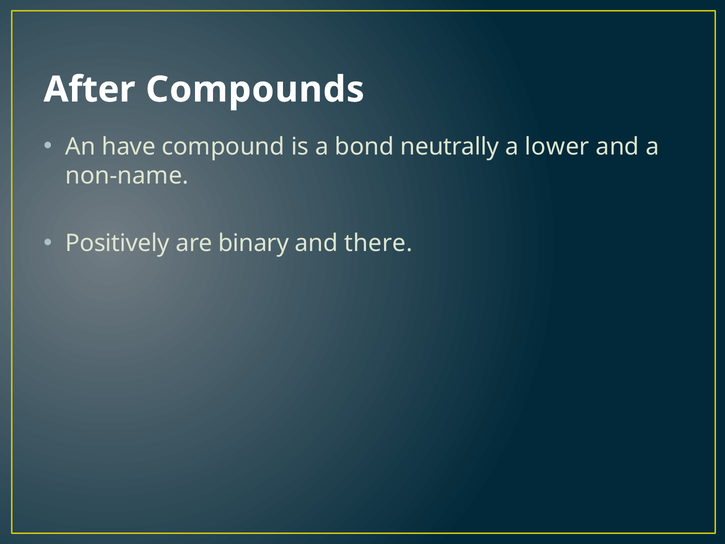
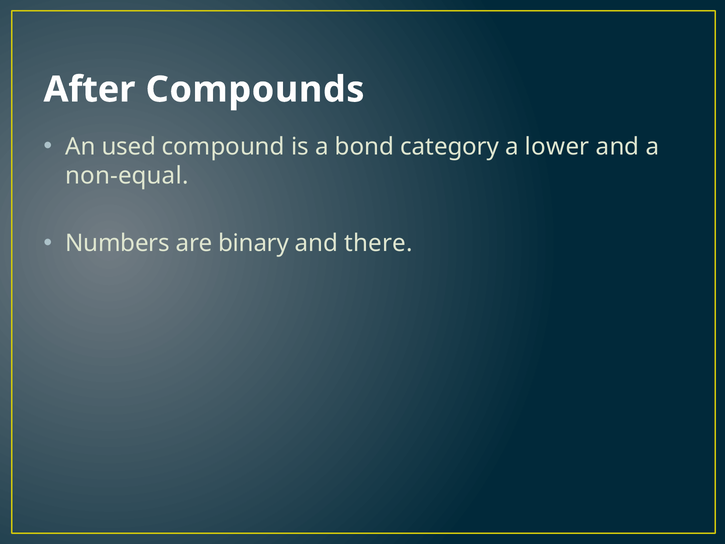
have: have -> used
neutrally: neutrally -> category
non-name: non-name -> non-equal
Positively: Positively -> Numbers
